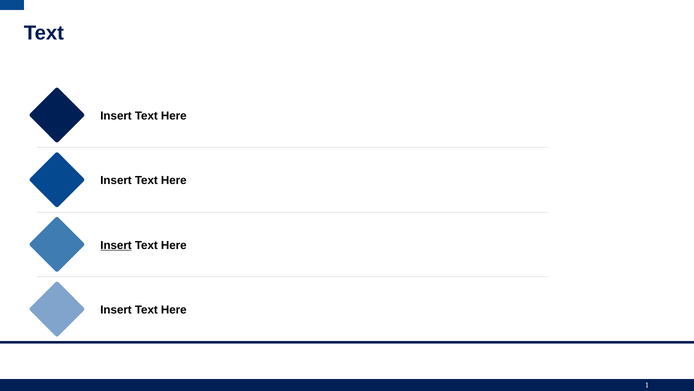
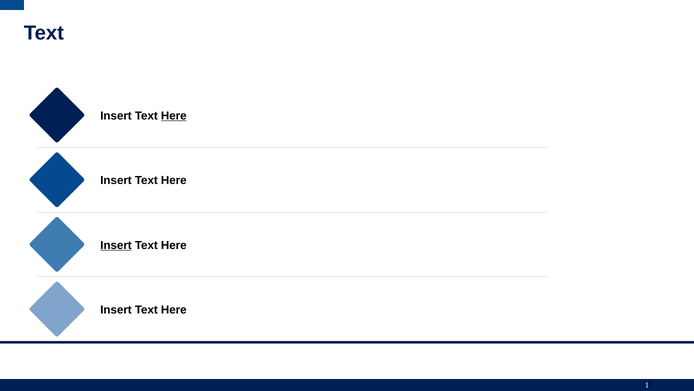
Here at (174, 116) underline: none -> present
